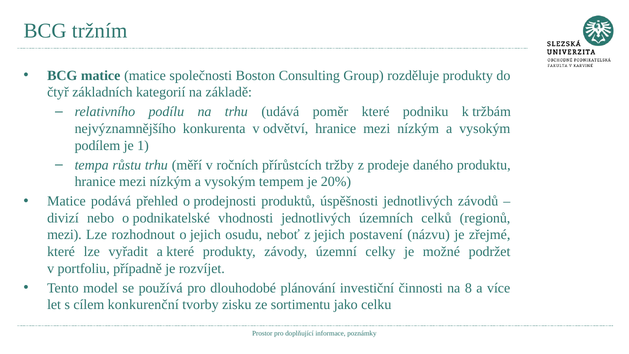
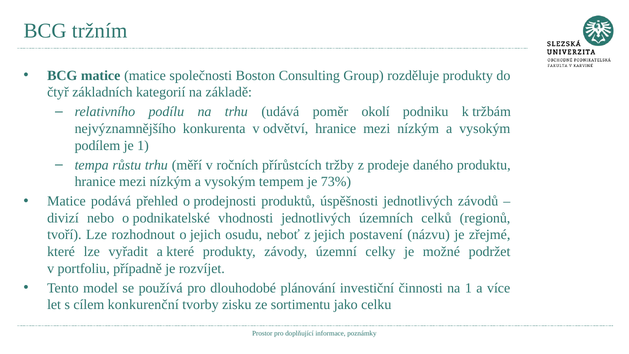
poměr které: které -> okolí
20%: 20% -> 73%
mezi at (64, 235): mezi -> tvoří
na 8: 8 -> 1
